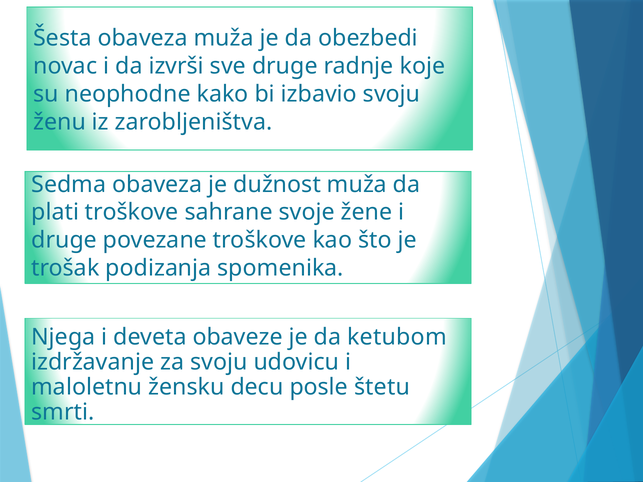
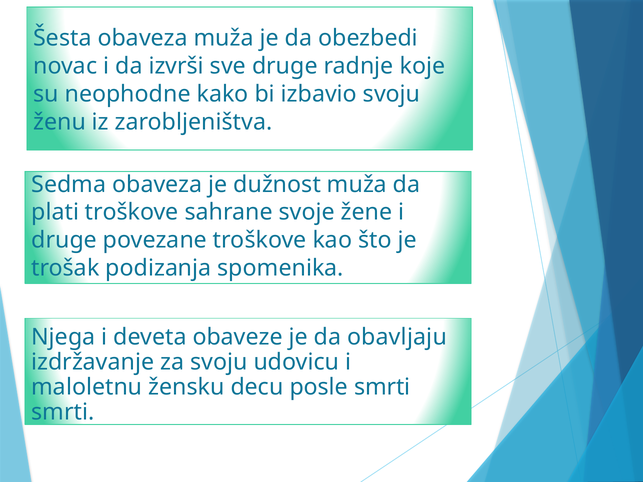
ketubom: ketubom -> obavljaju
posle štetu: štetu -> smrti
